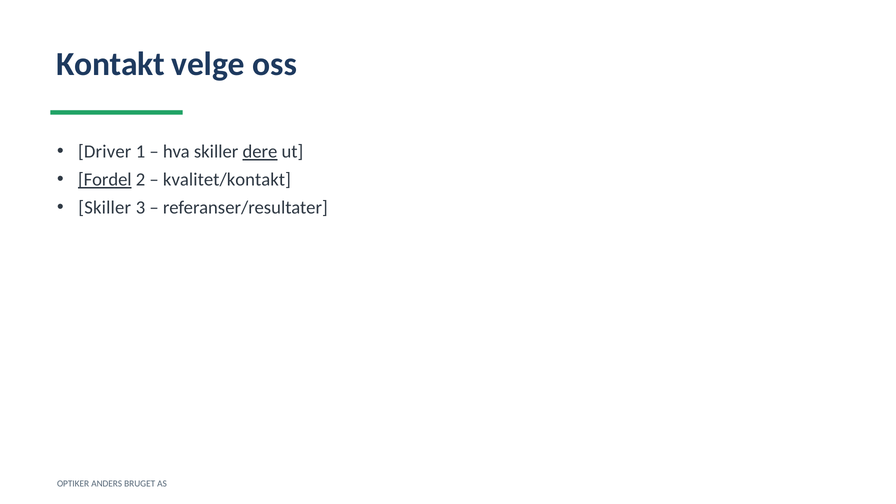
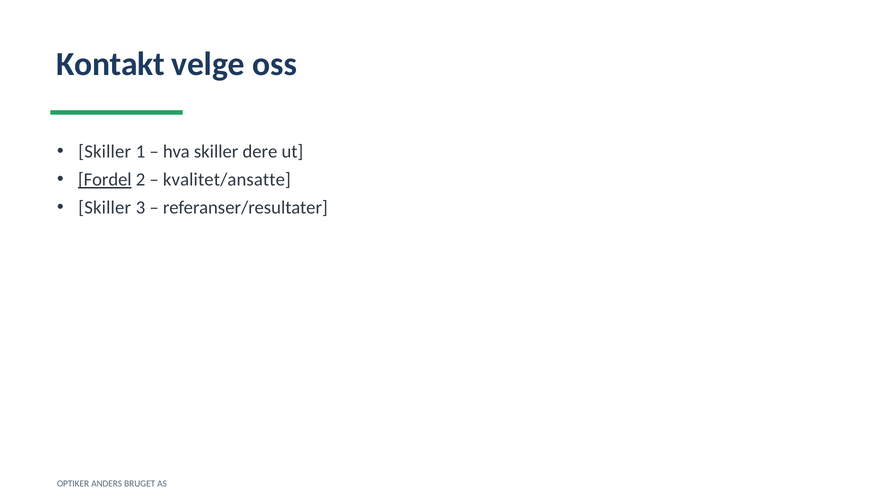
Driver at (105, 152): Driver -> Skiller
dere underline: present -> none
kvalitet/kontakt: kvalitet/kontakt -> kvalitet/ansatte
